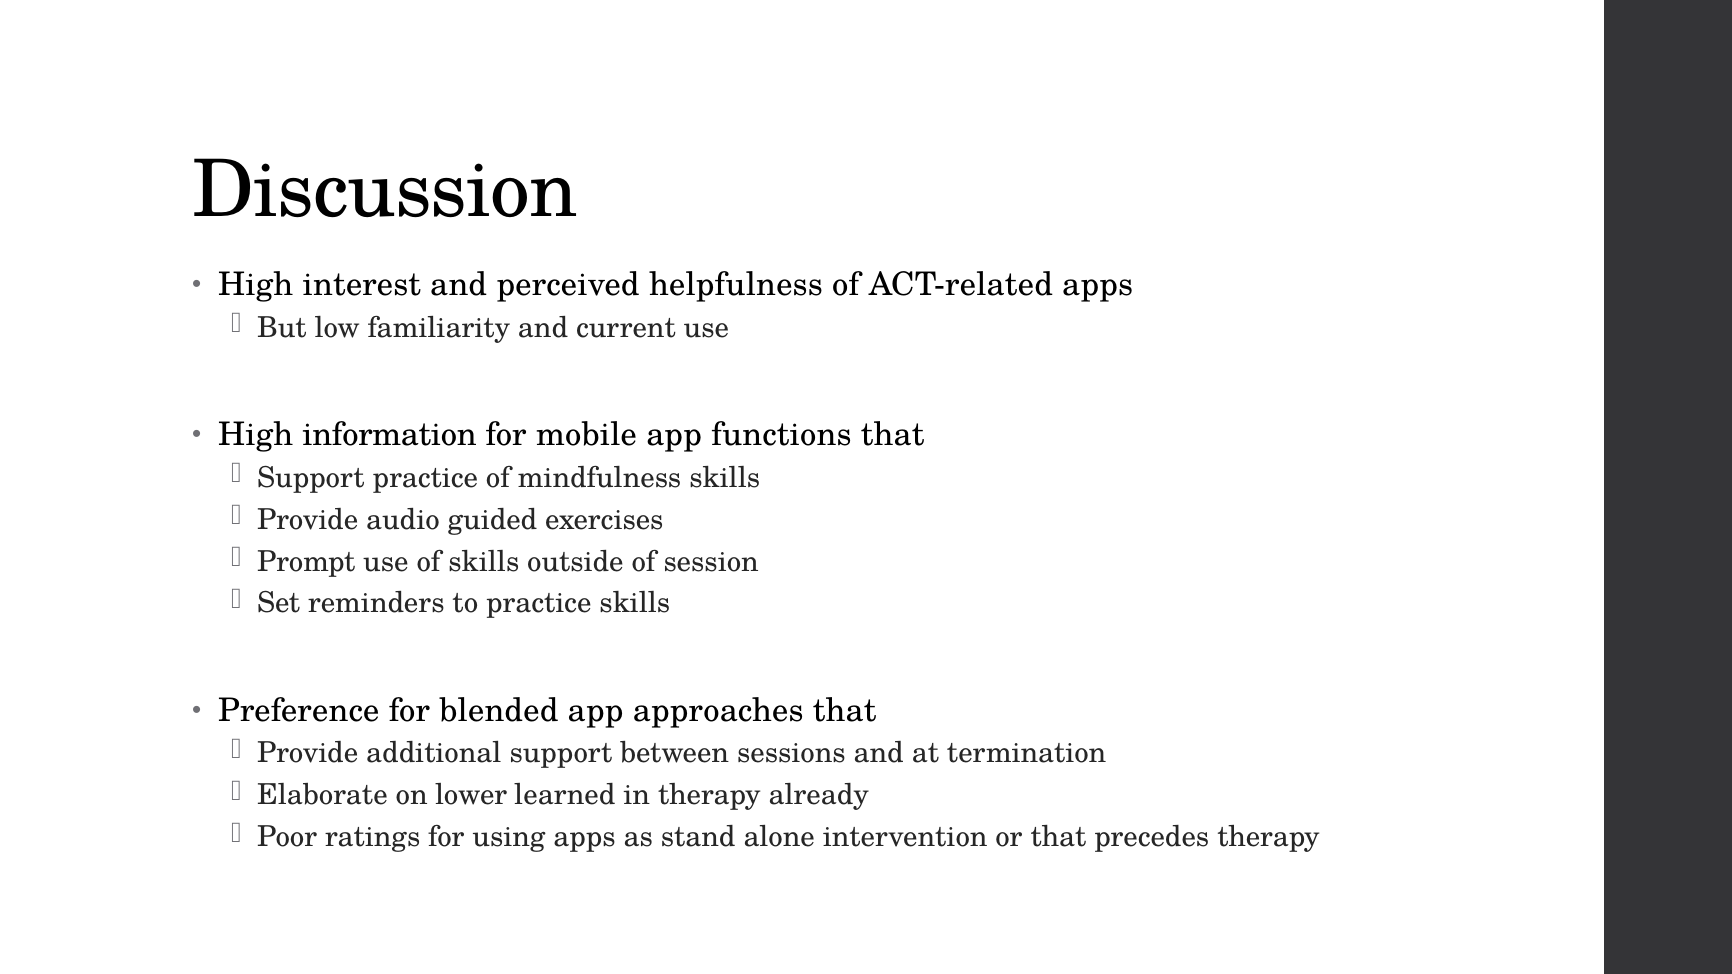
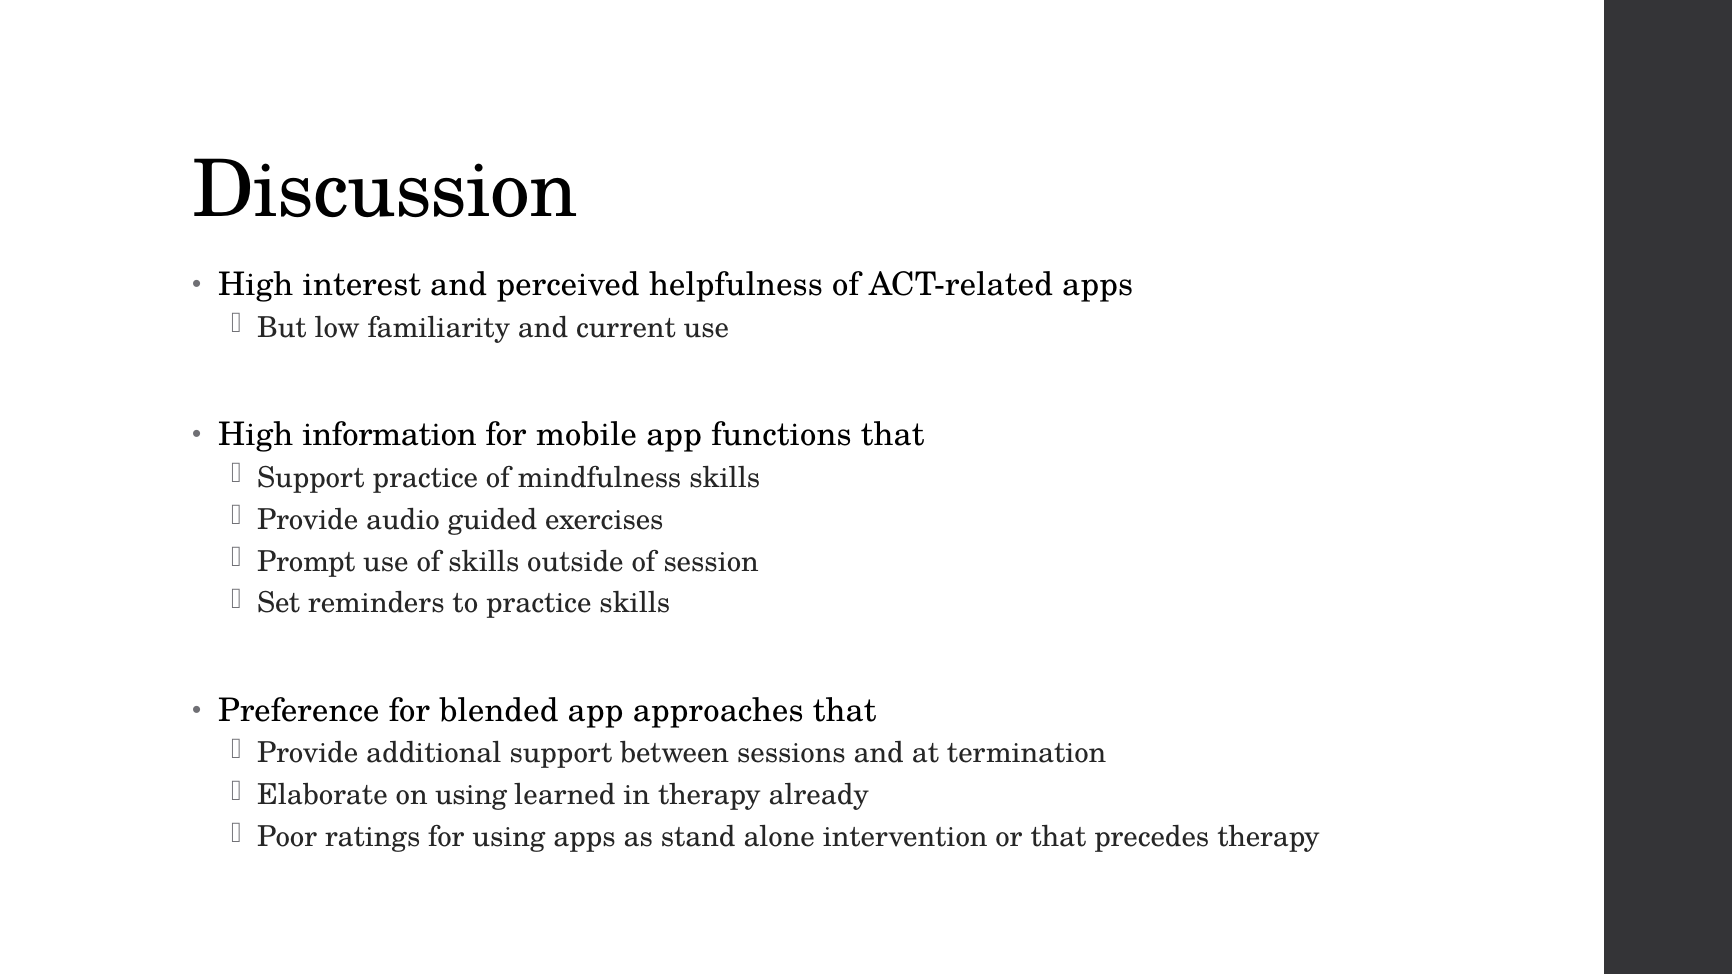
on lower: lower -> using
